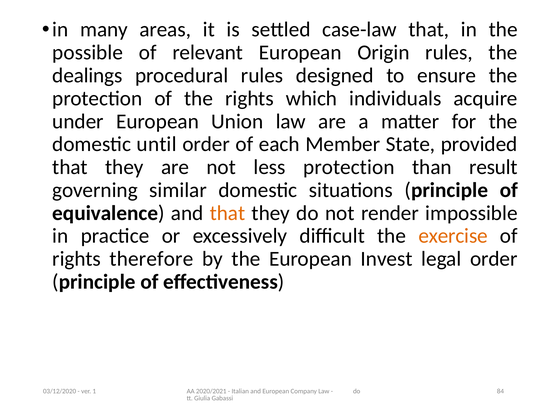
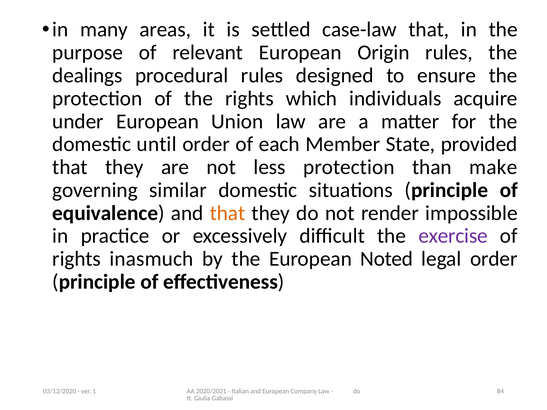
possible: possible -> purpose
result: result -> make
exercise colour: orange -> purple
therefore: therefore -> inasmuch
Invest: Invest -> Noted
